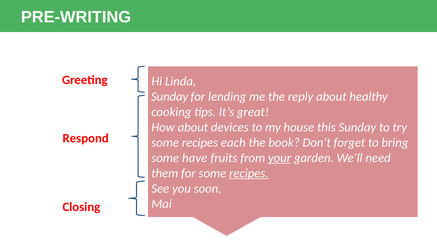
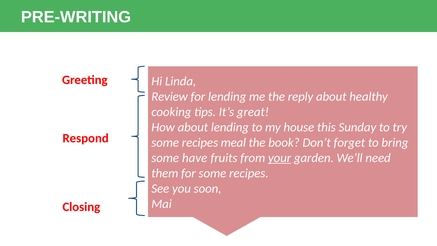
Sunday at (170, 97): Sunday -> Review
about devices: devices -> lending
each: each -> meal
recipes at (249, 173) underline: present -> none
